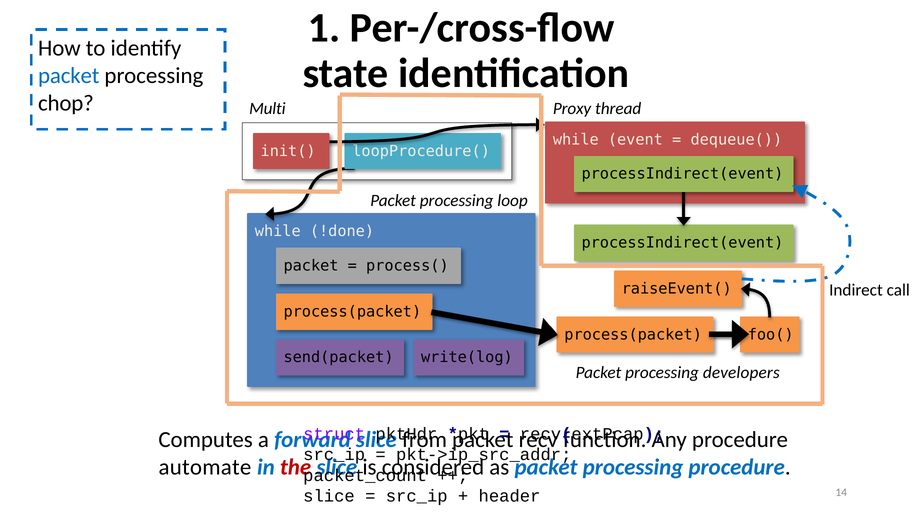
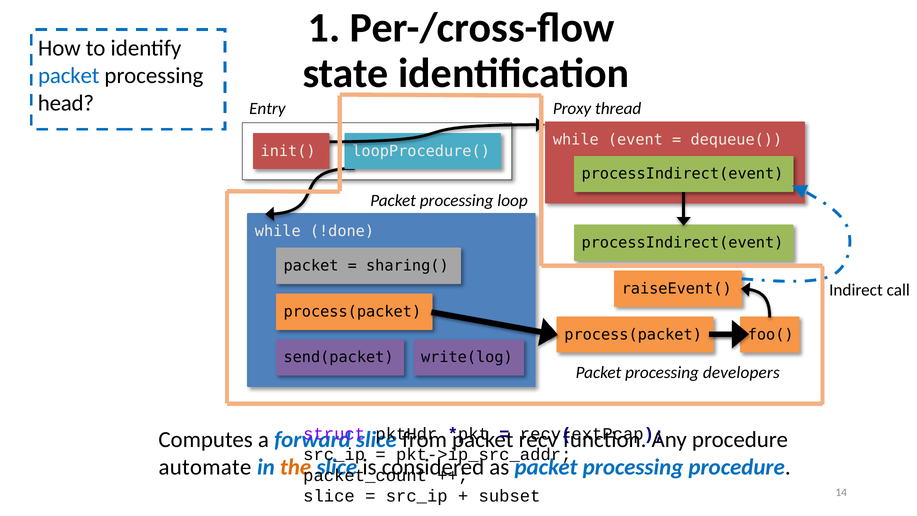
chop: chop -> head
Multi: Multi -> Entry
process(: process( -> sharing(
the colour: red -> orange
header: header -> subset
